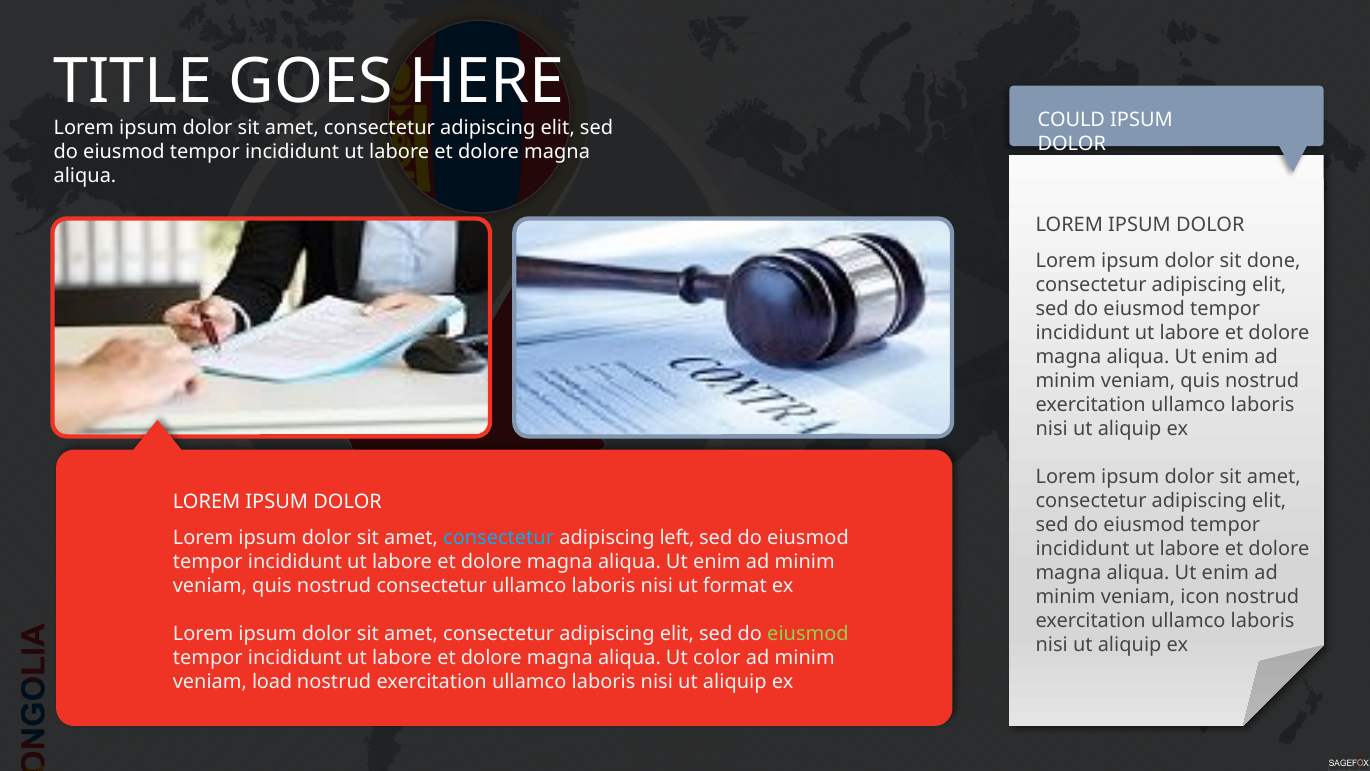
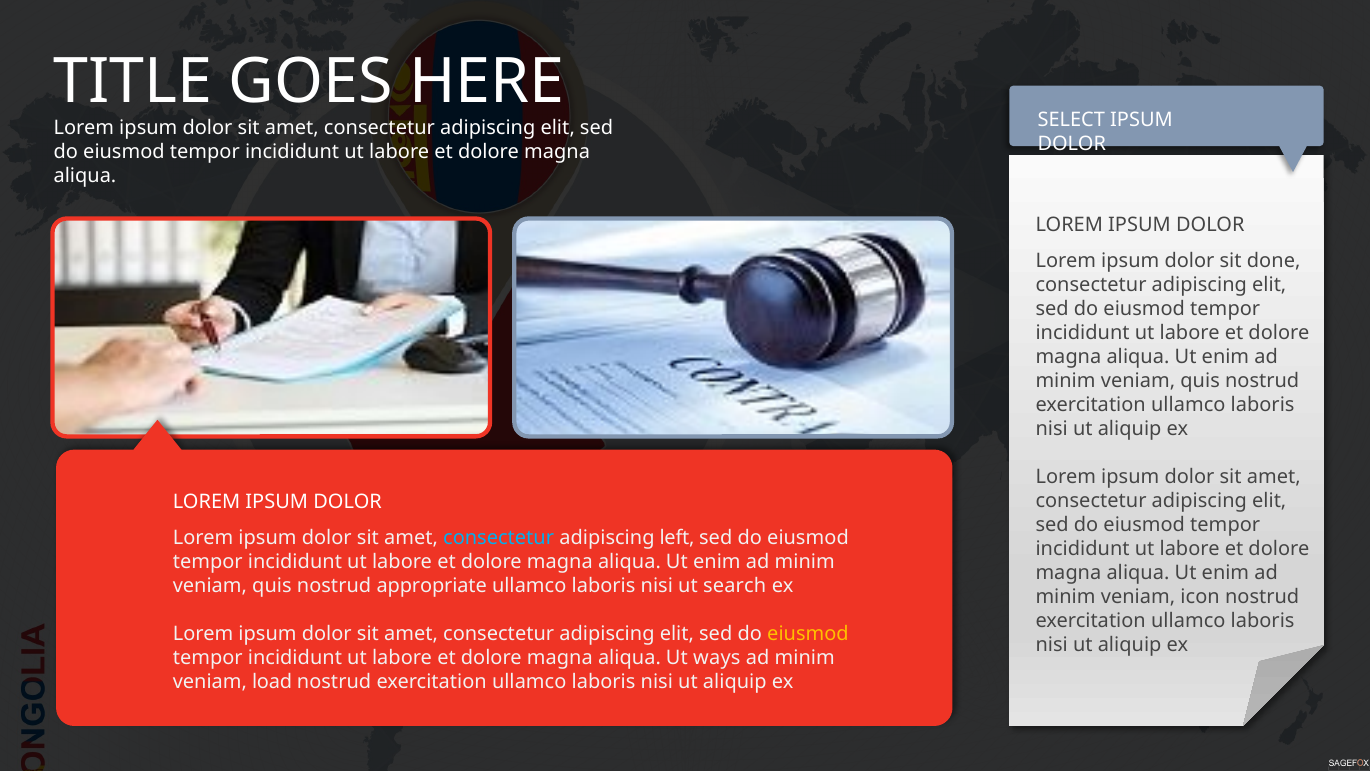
COULD: COULD -> SELECT
nostrud consectetur: consectetur -> appropriate
format: format -> search
eiusmod at (808, 633) colour: light green -> yellow
color: color -> ways
